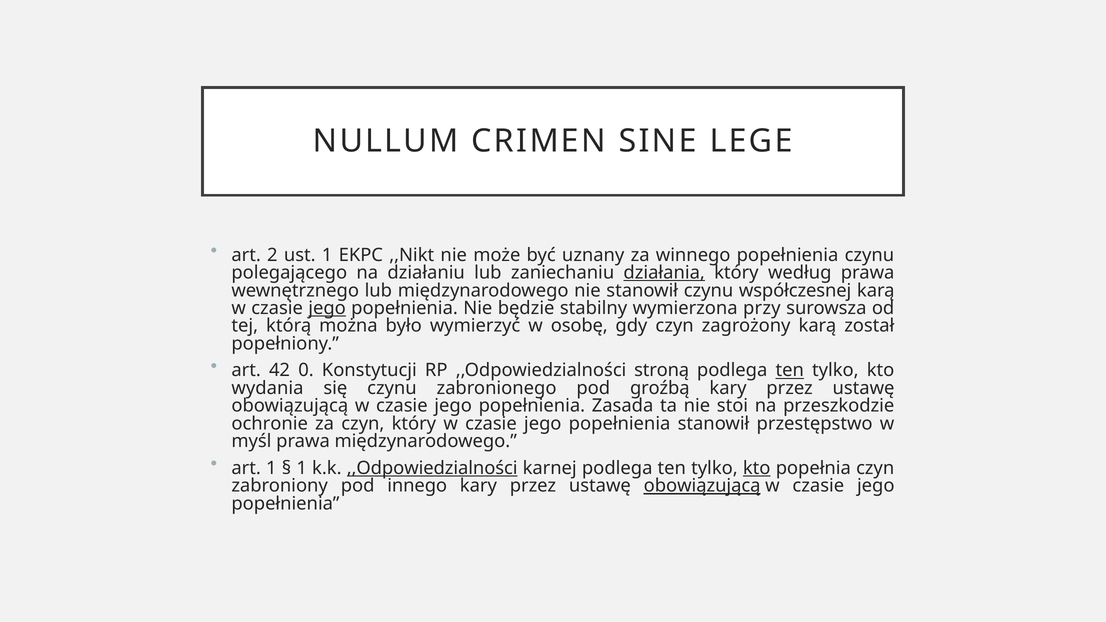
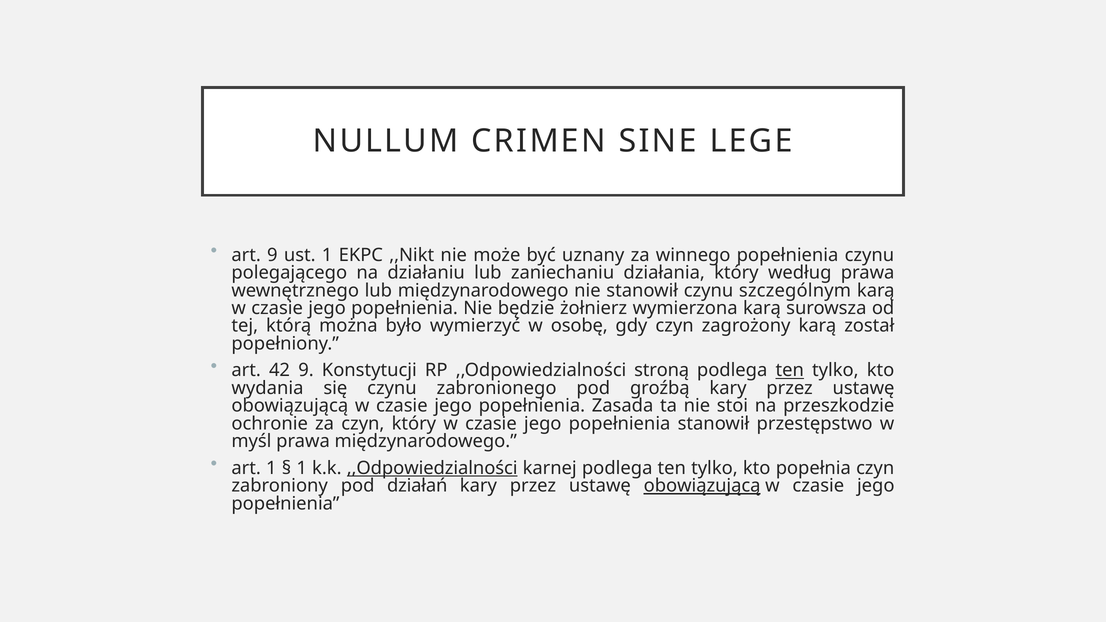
art 2: 2 -> 9
działania underline: present -> none
współczesnej: współczesnej -> szczególnym
jego at (327, 308) underline: present -> none
stabilny: stabilny -> żołnierz
wymierzona przy: przy -> karą
42 0: 0 -> 9
kto at (757, 468) underline: present -> none
innego: innego -> działań
